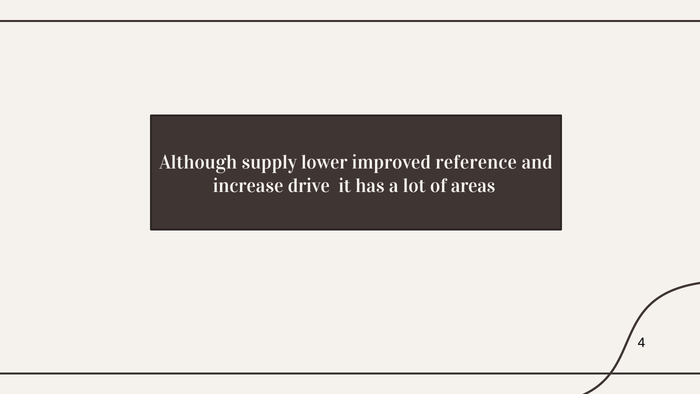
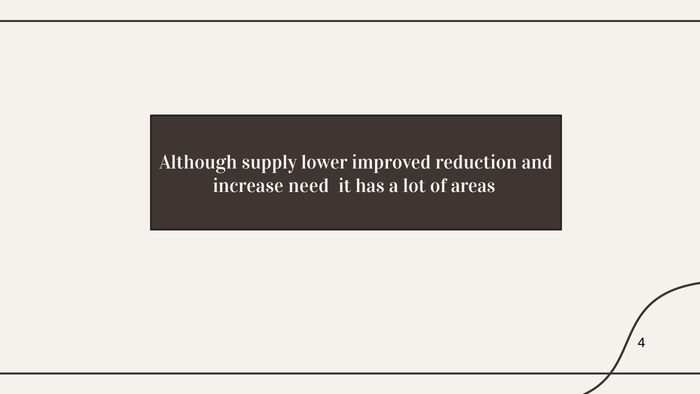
reference: reference -> reduction
drive: drive -> need
